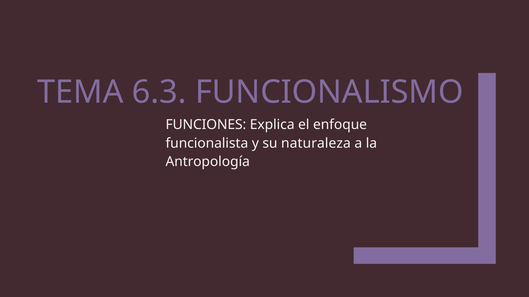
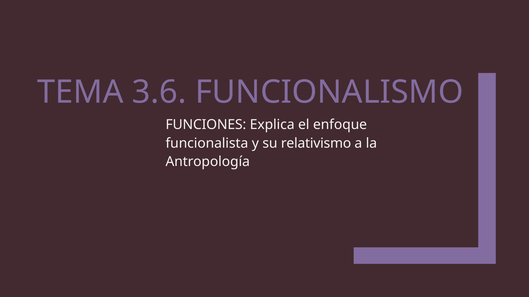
6.3: 6.3 -> 3.6
naturaleza: naturaleza -> relativismo
